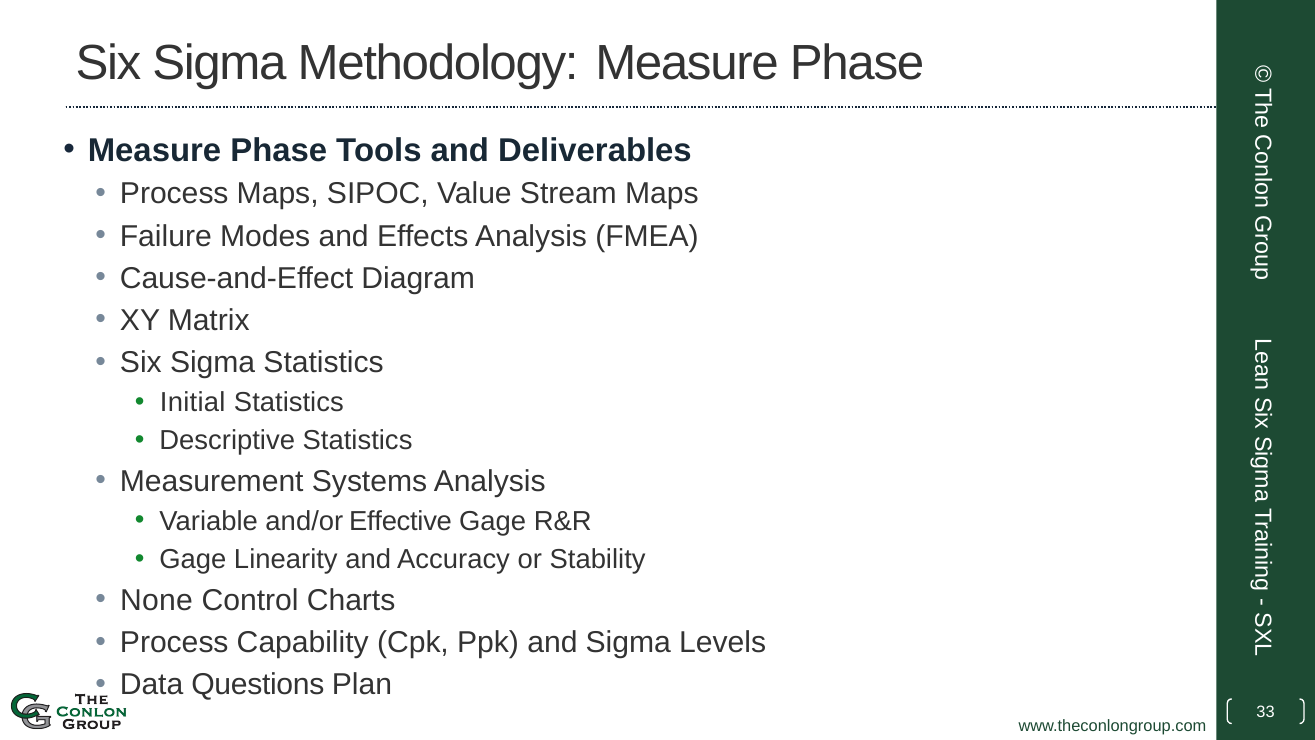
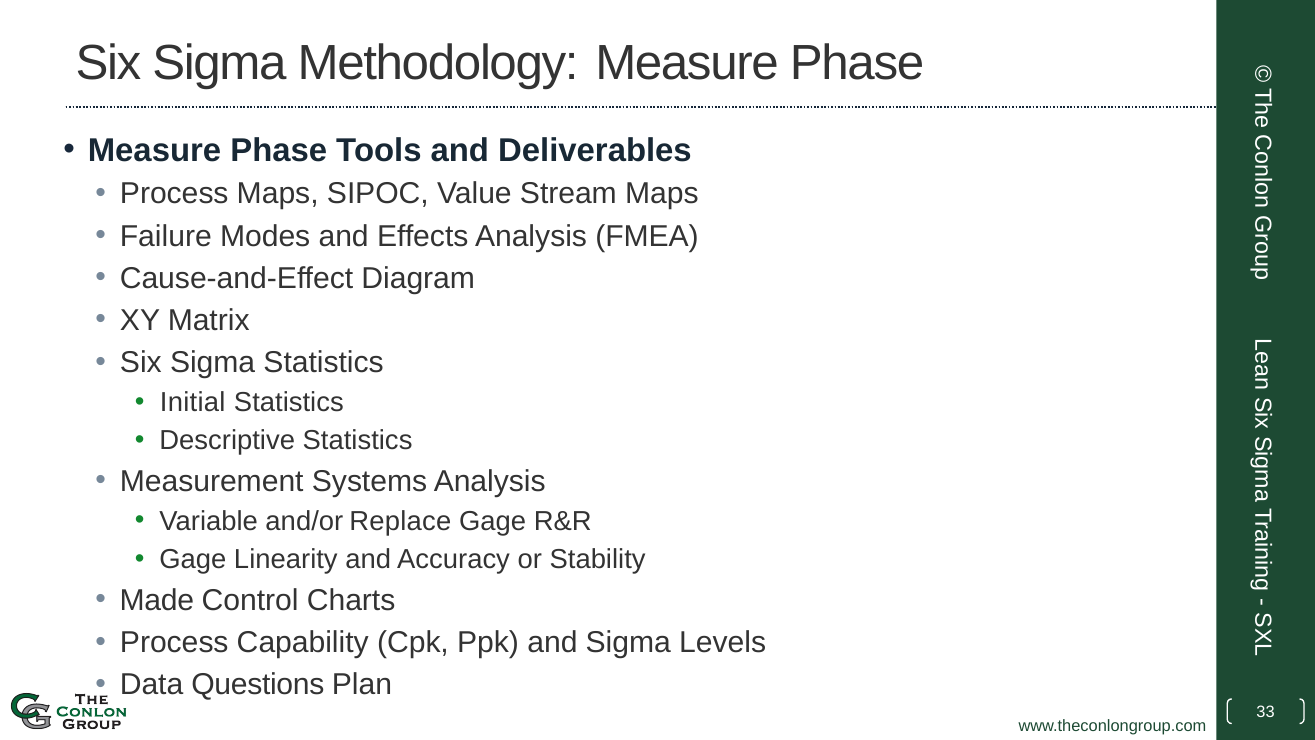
Effective: Effective -> Replace
None: None -> Made
